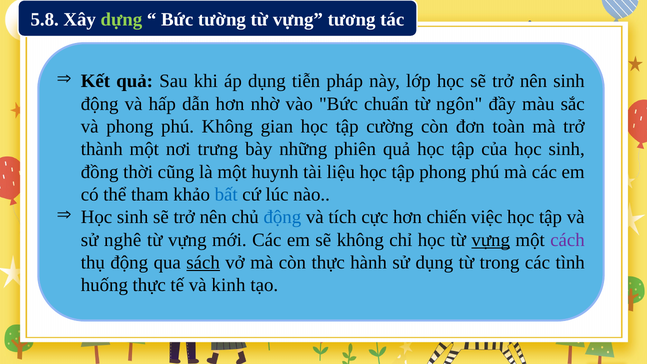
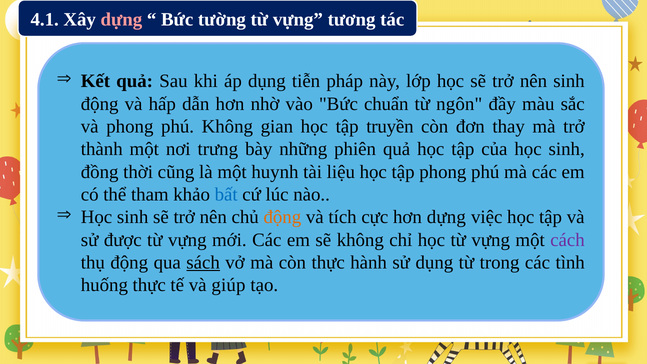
5.8: 5.8 -> 4.1
dựng at (121, 20) colour: light green -> pink
cường: cường -> truyền
toàn: toàn -> thay
động at (282, 217) colour: blue -> orange
hơn chiến: chiến -> dựng
nghê: nghê -> được
vựng at (491, 240) underline: present -> none
kinh: kinh -> giúp
